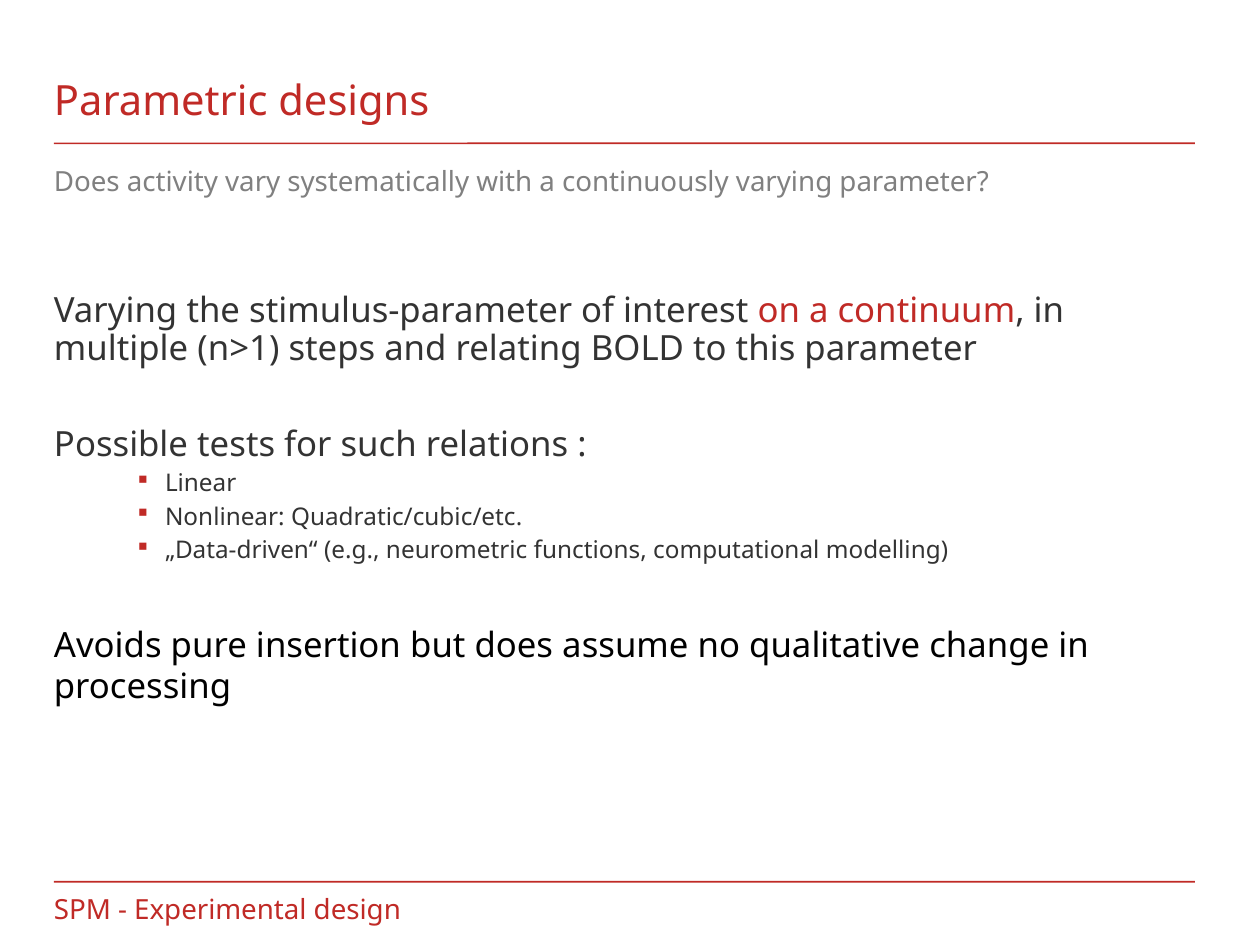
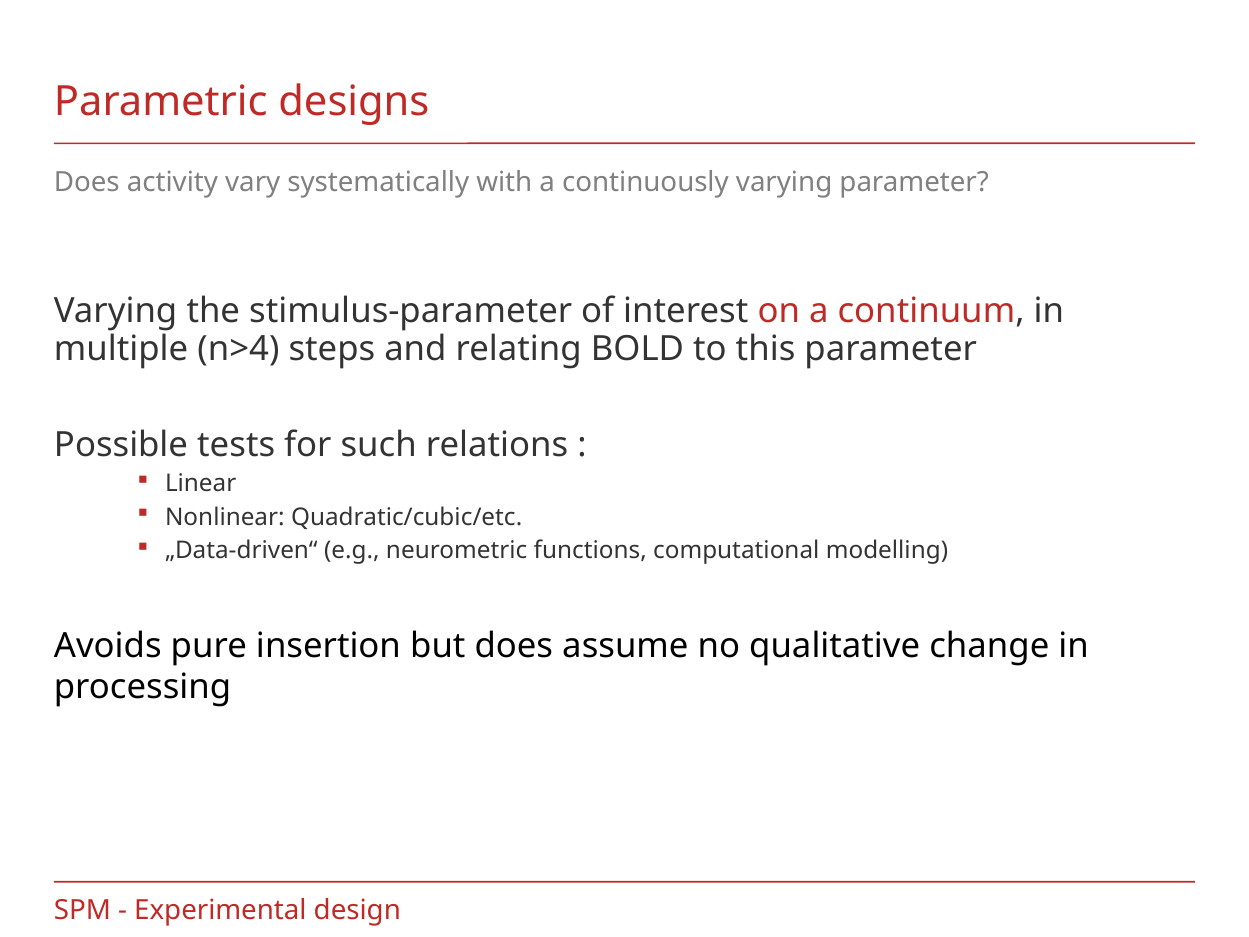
n>1: n>1 -> n>4
